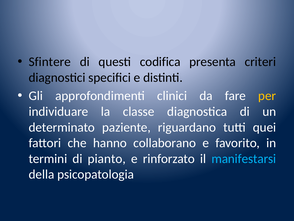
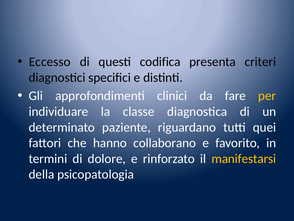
Sfintere: Sfintere -> Eccesso
pianto: pianto -> dolore
manifestarsi colour: light blue -> yellow
